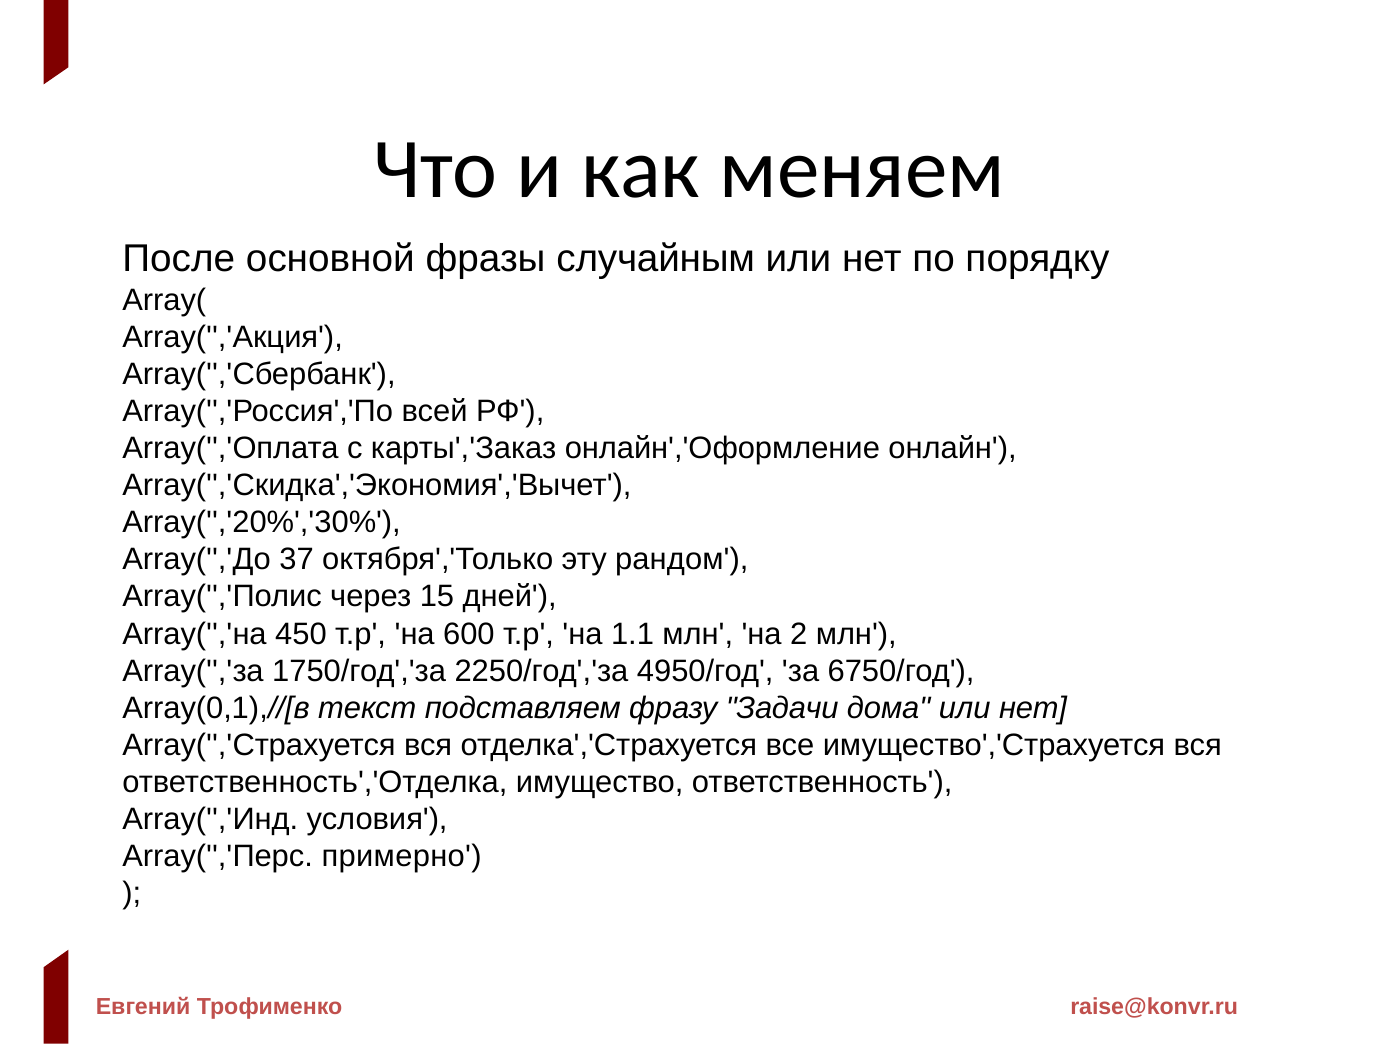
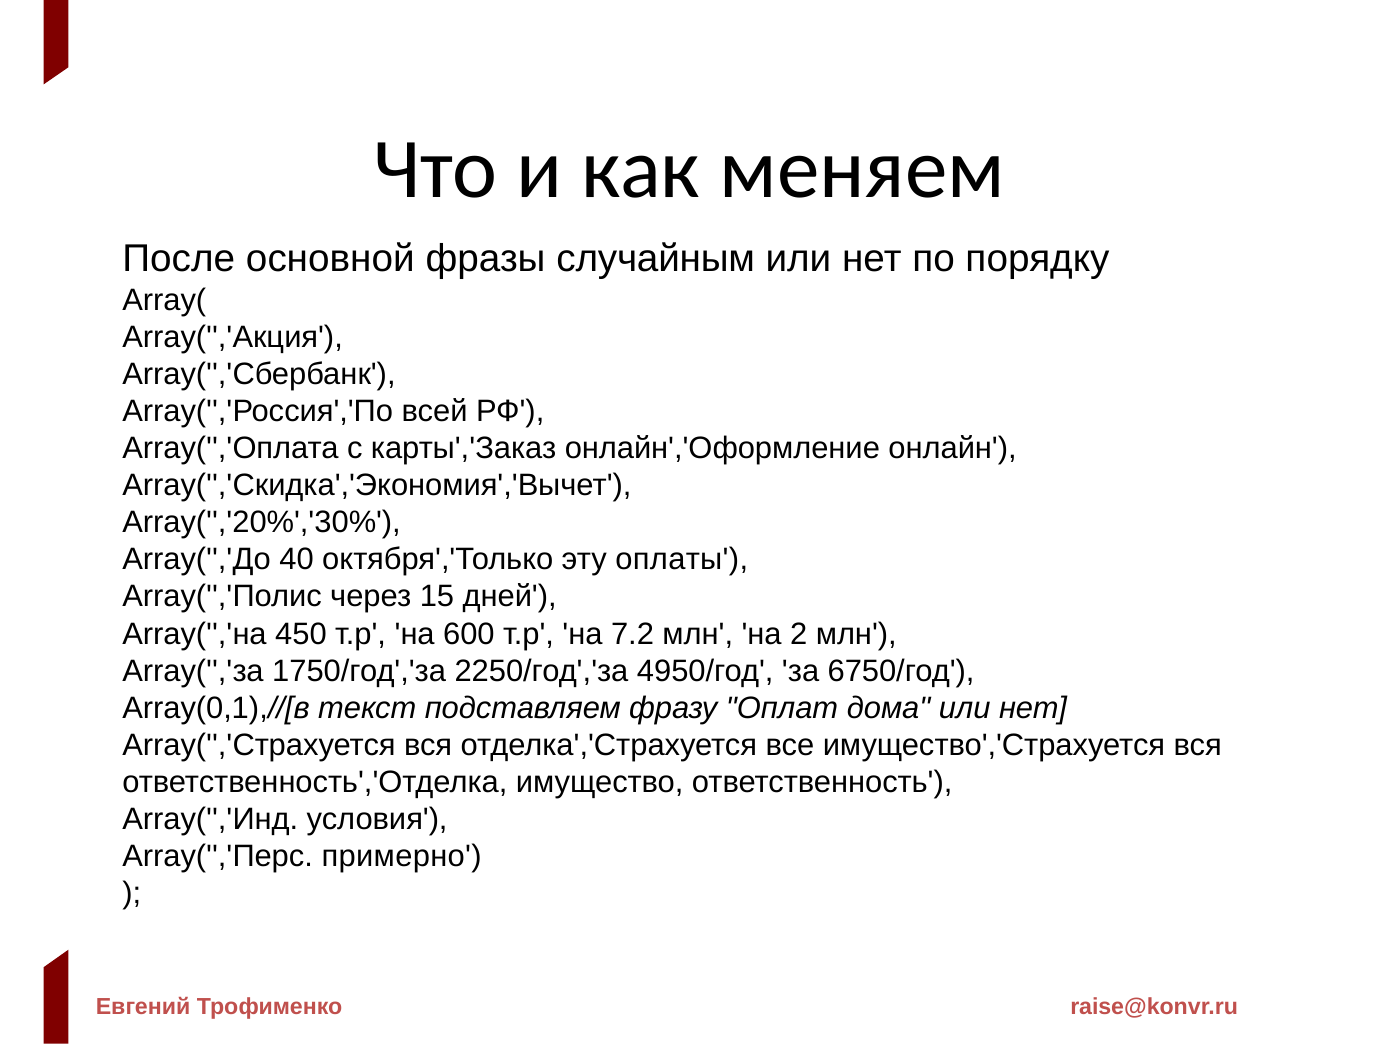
37: 37 -> 40
рандом: рандом -> оплаты
1.1: 1.1 -> 7.2
Задачи: Задачи -> Оплат
